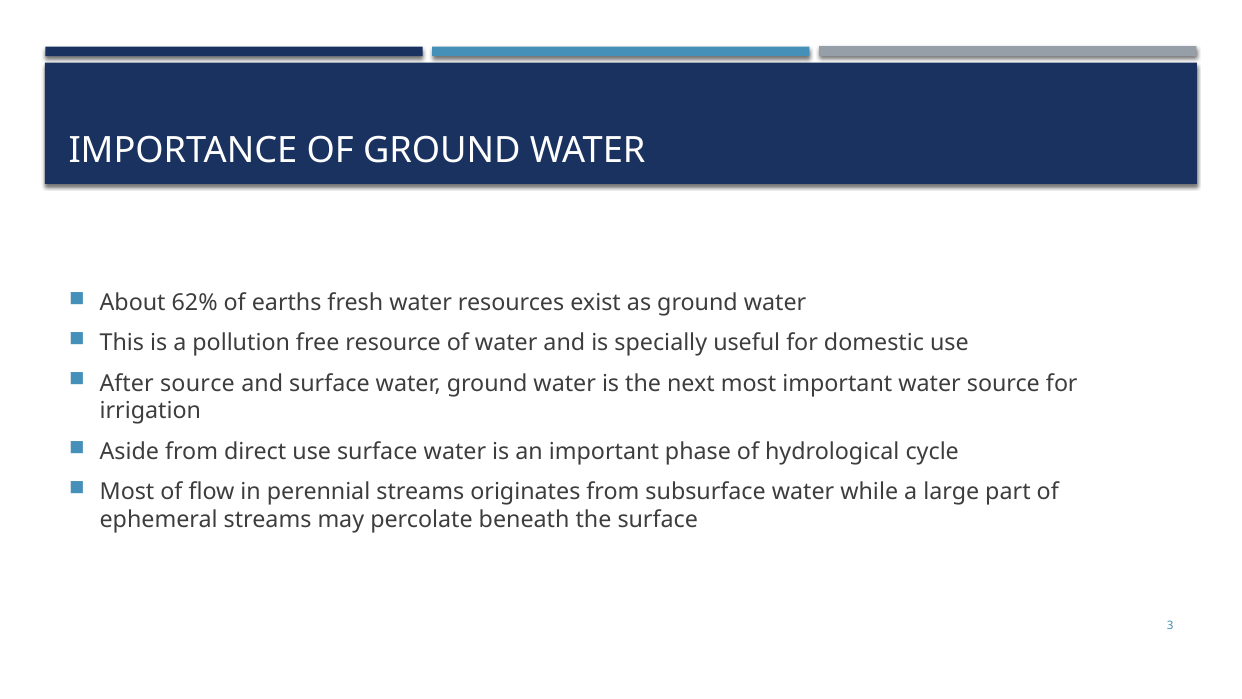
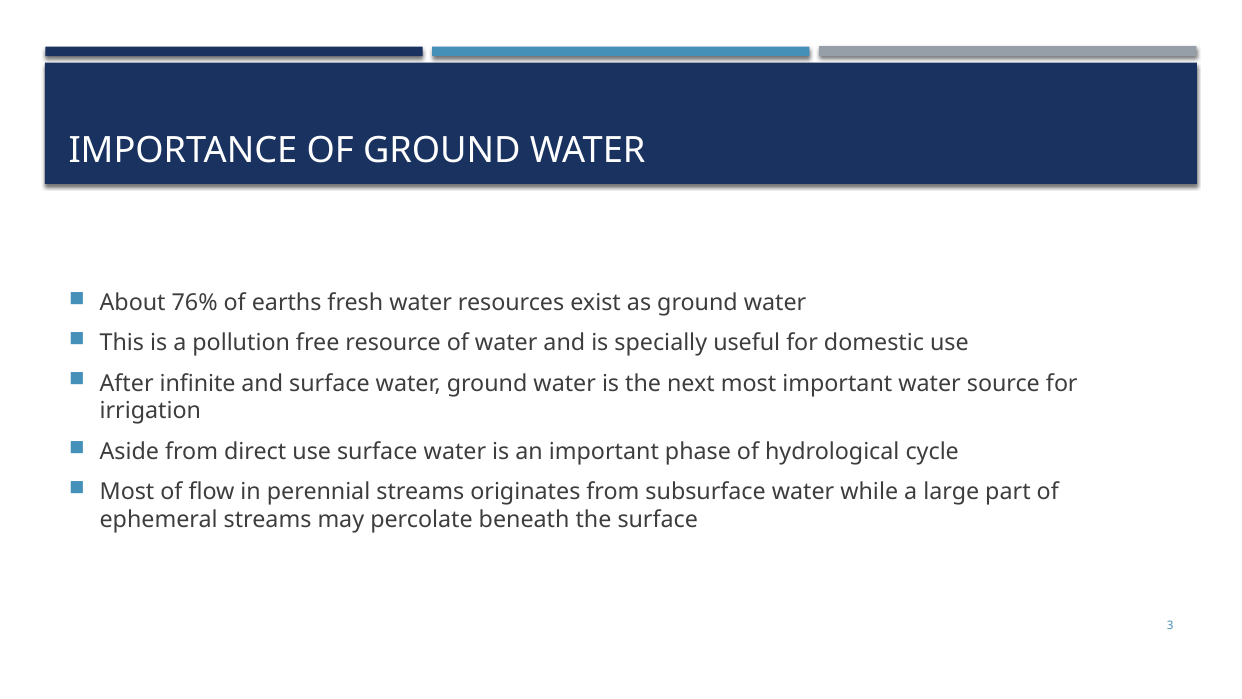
62%: 62% -> 76%
After source: source -> infinite
